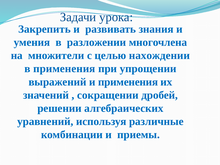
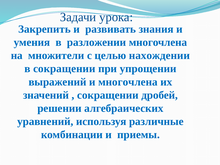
в применения: применения -> сокращении
и применения: применения -> многочлена
